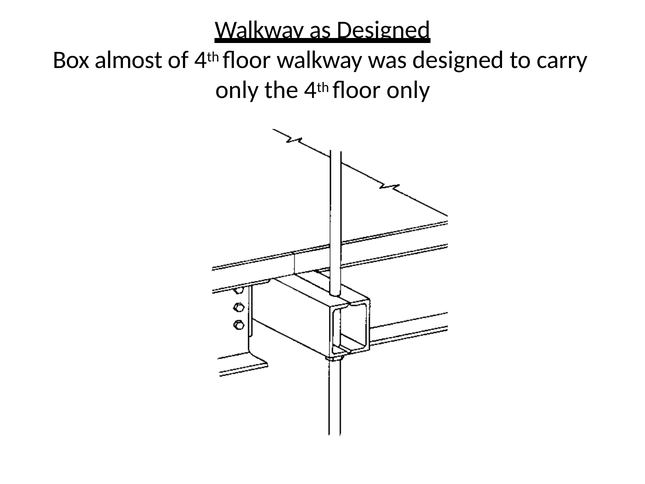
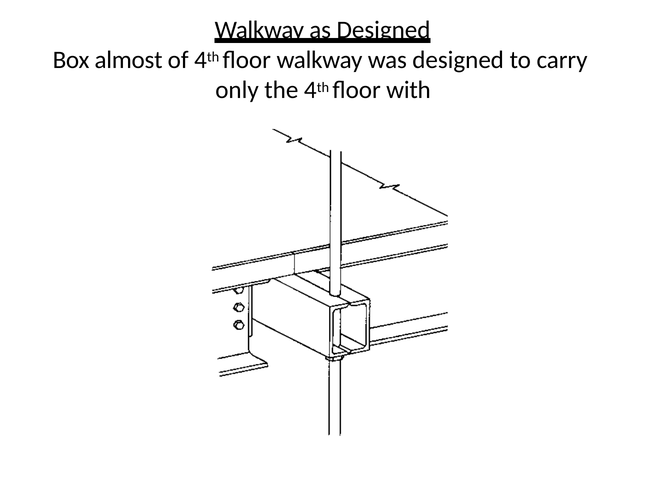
floor only: only -> with
